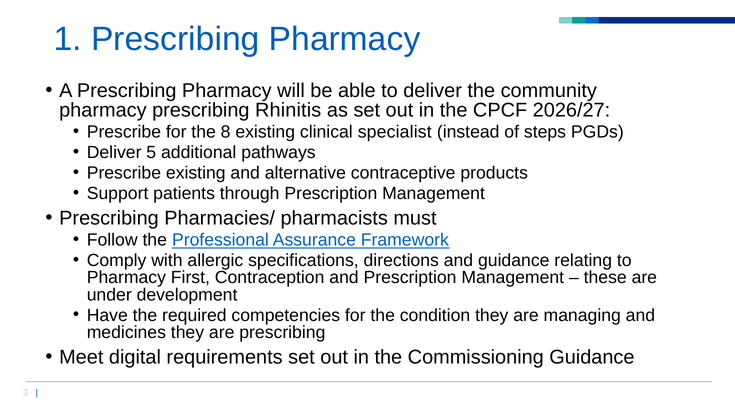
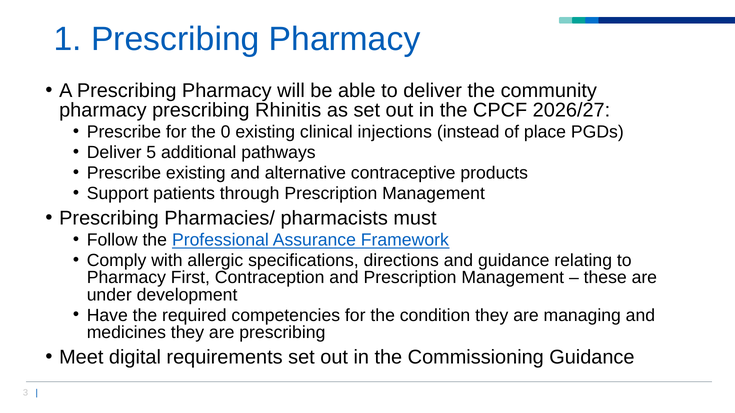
8: 8 -> 0
specialist: specialist -> injections
steps: steps -> place
